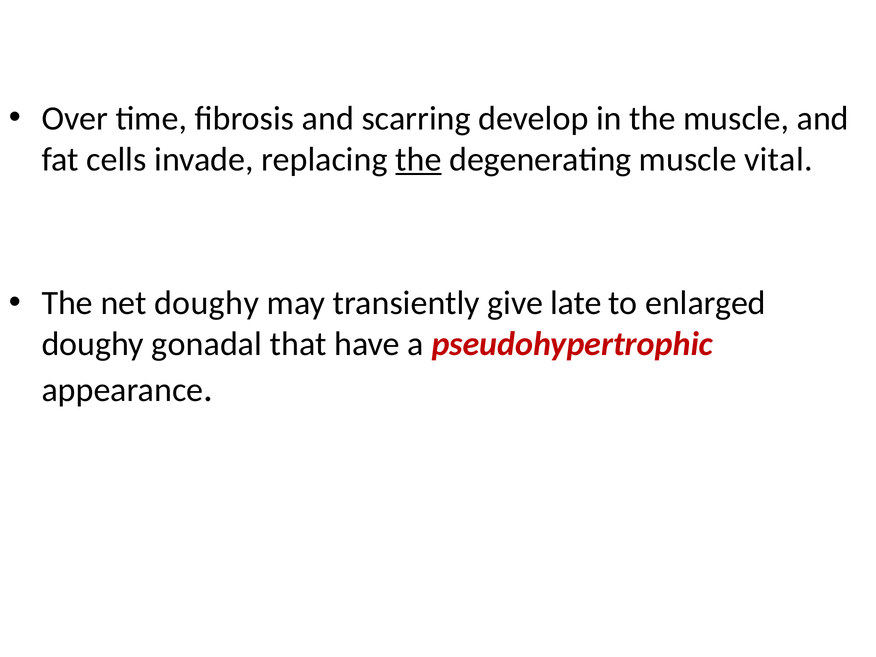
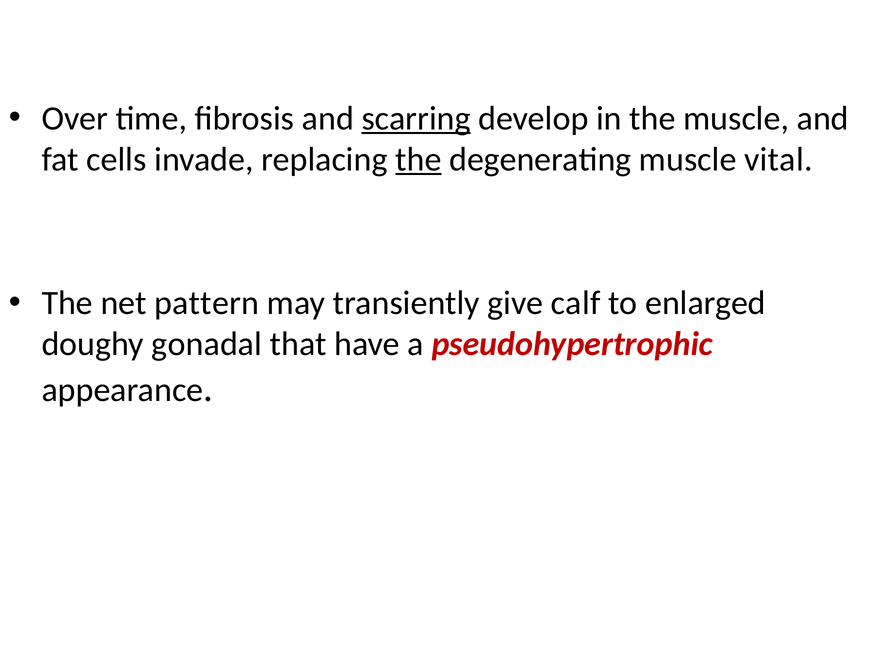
scarring underline: none -> present
net doughy: doughy -> pattern
late: late -> calf
